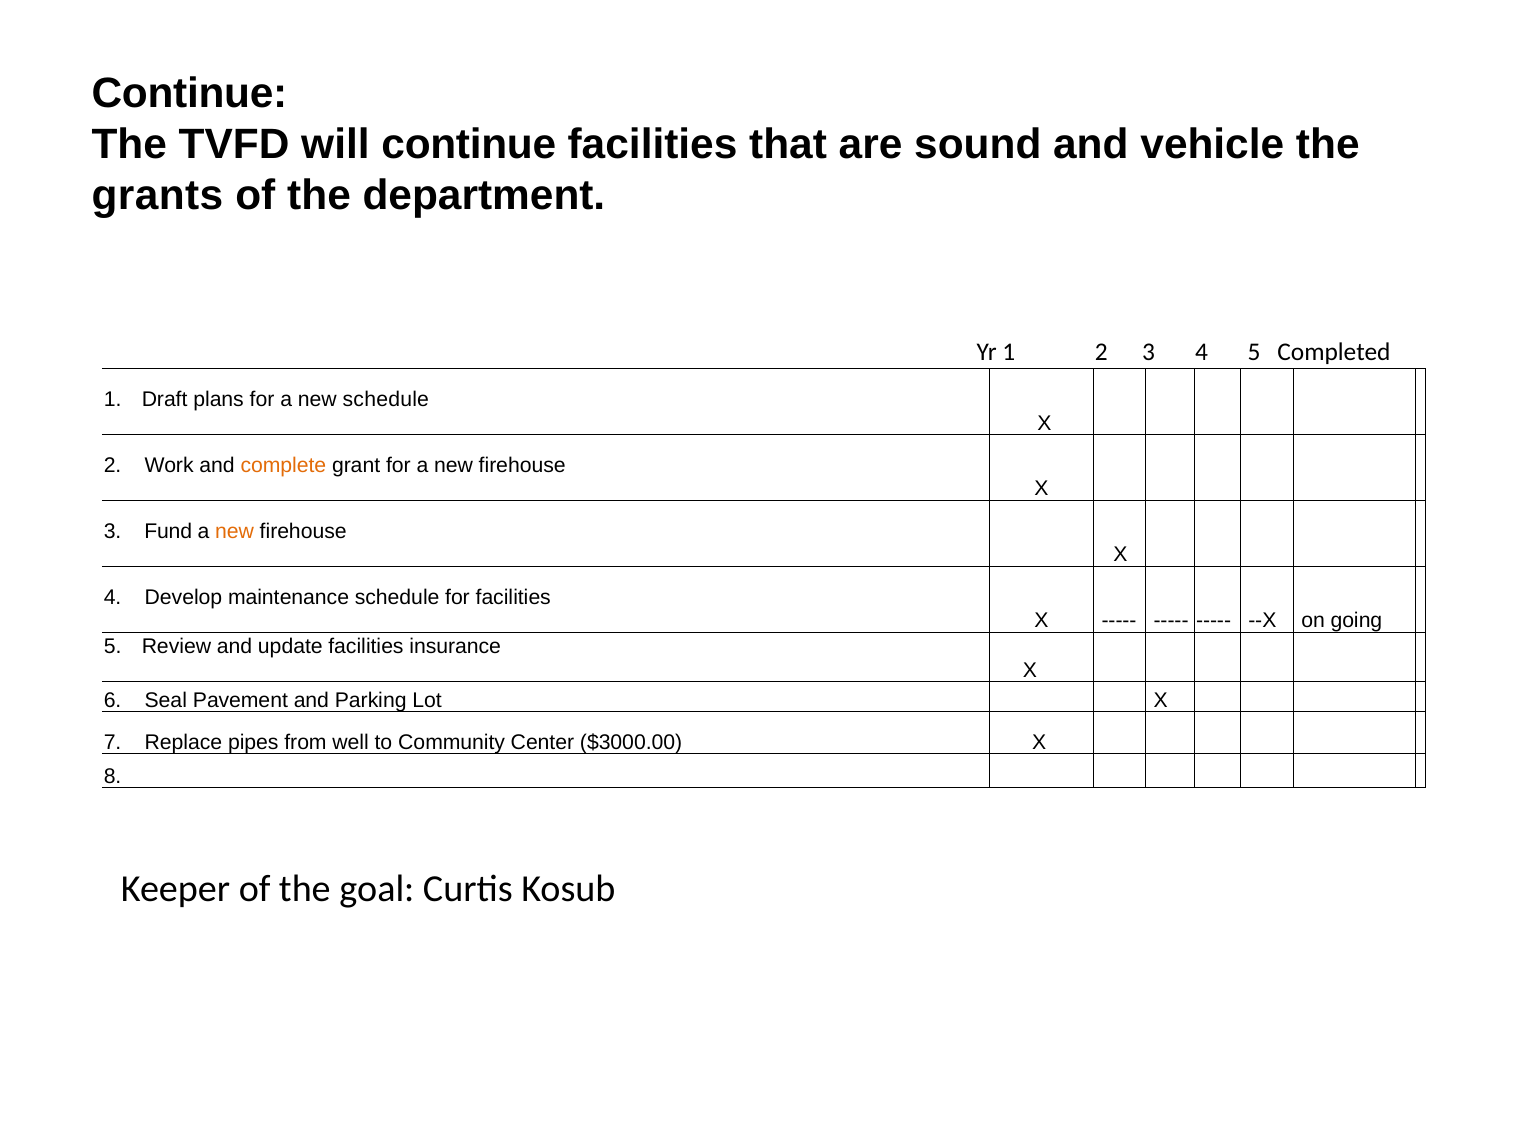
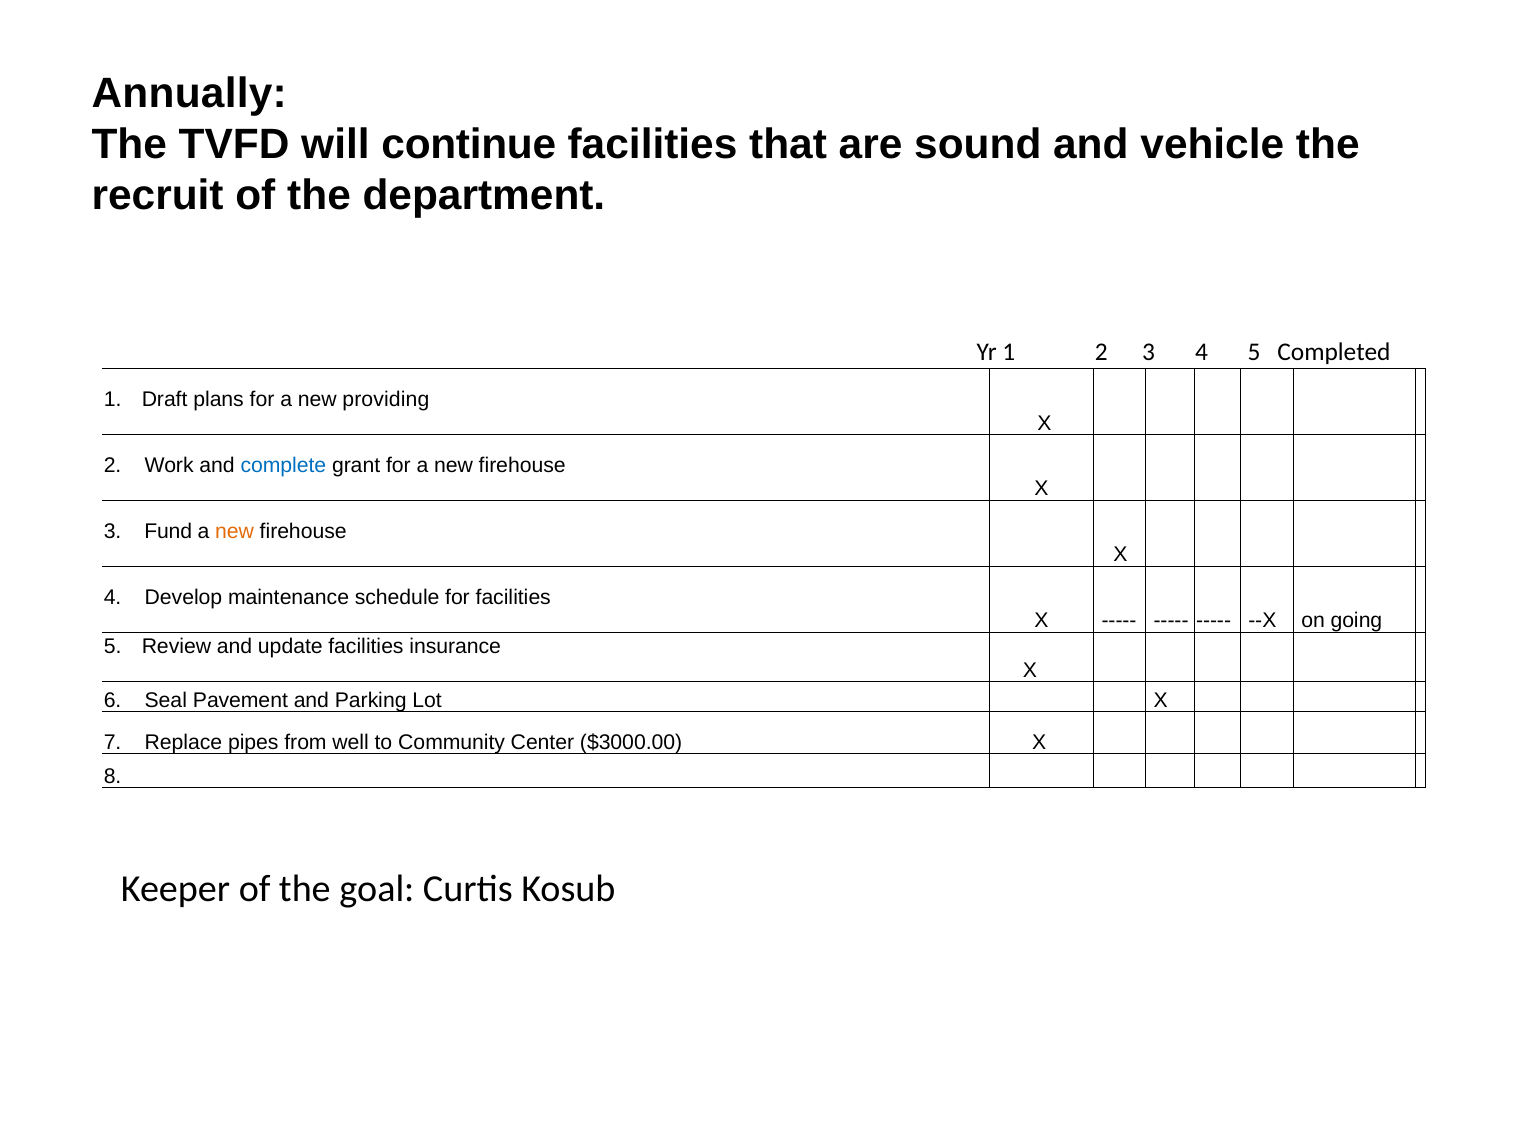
Continue at (189, 93): Continue -> Annually
grants: grants -> recruit
new schedule: schedule -> providing
complete colour: orange -> blue
